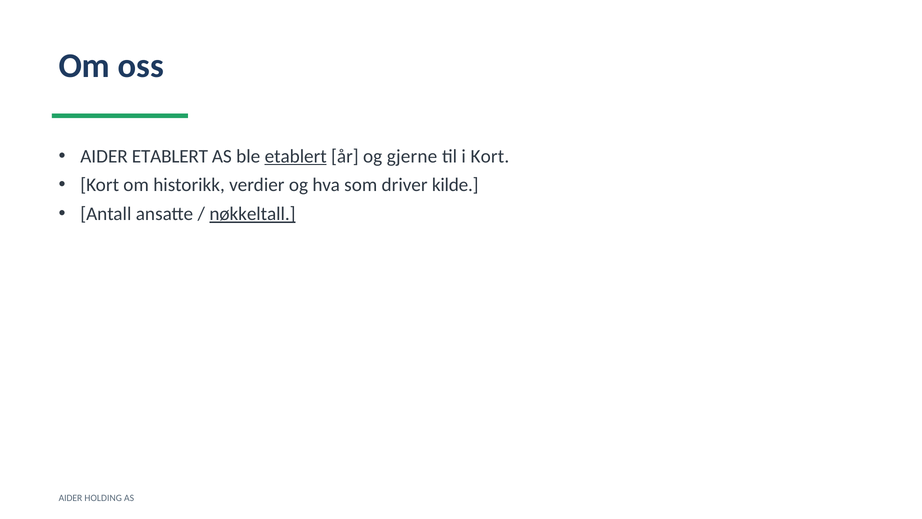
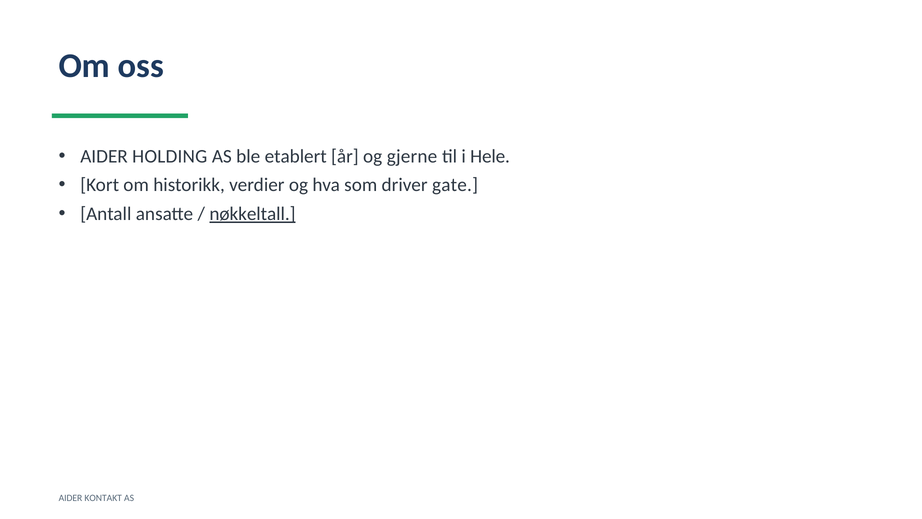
AIDER ETABLERT: ETABLERT -> HOLDING
etablert at (296, 156) underline: present -> none
i Kort: Kort -> Hele
kilde: kilde -> gate
HOLDING: HOLDING -> KONTAKT
